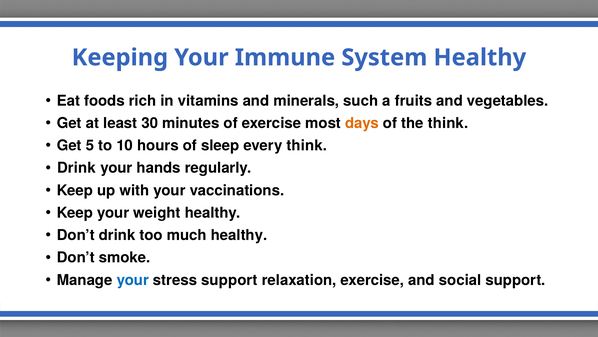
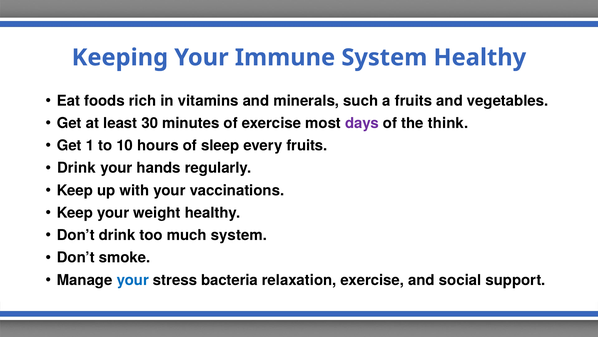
days colour: orange -> purple
5: 5 -> 1
every think: think -> fruits
much healthy: healthy -> system
stress support: support -> bacteria
